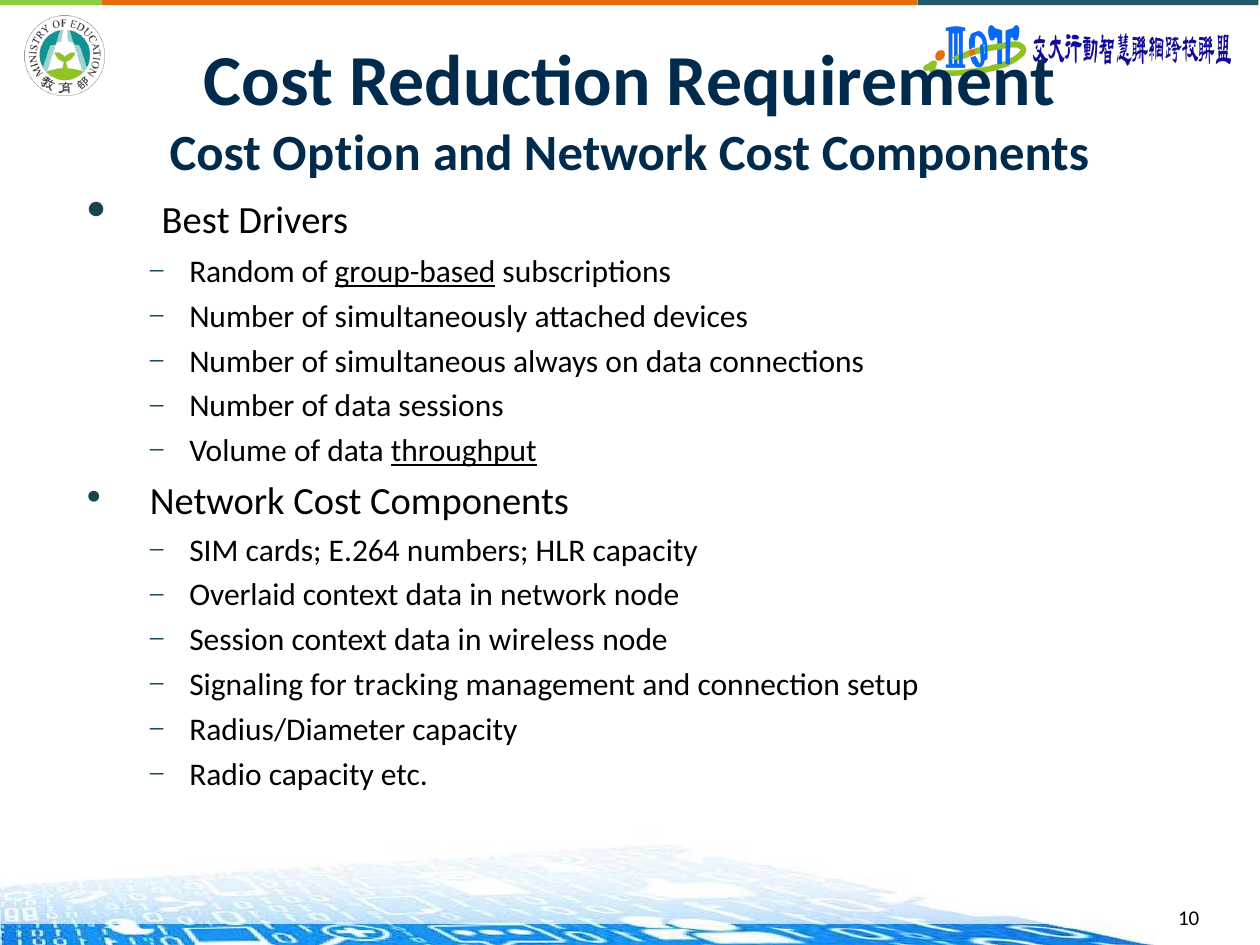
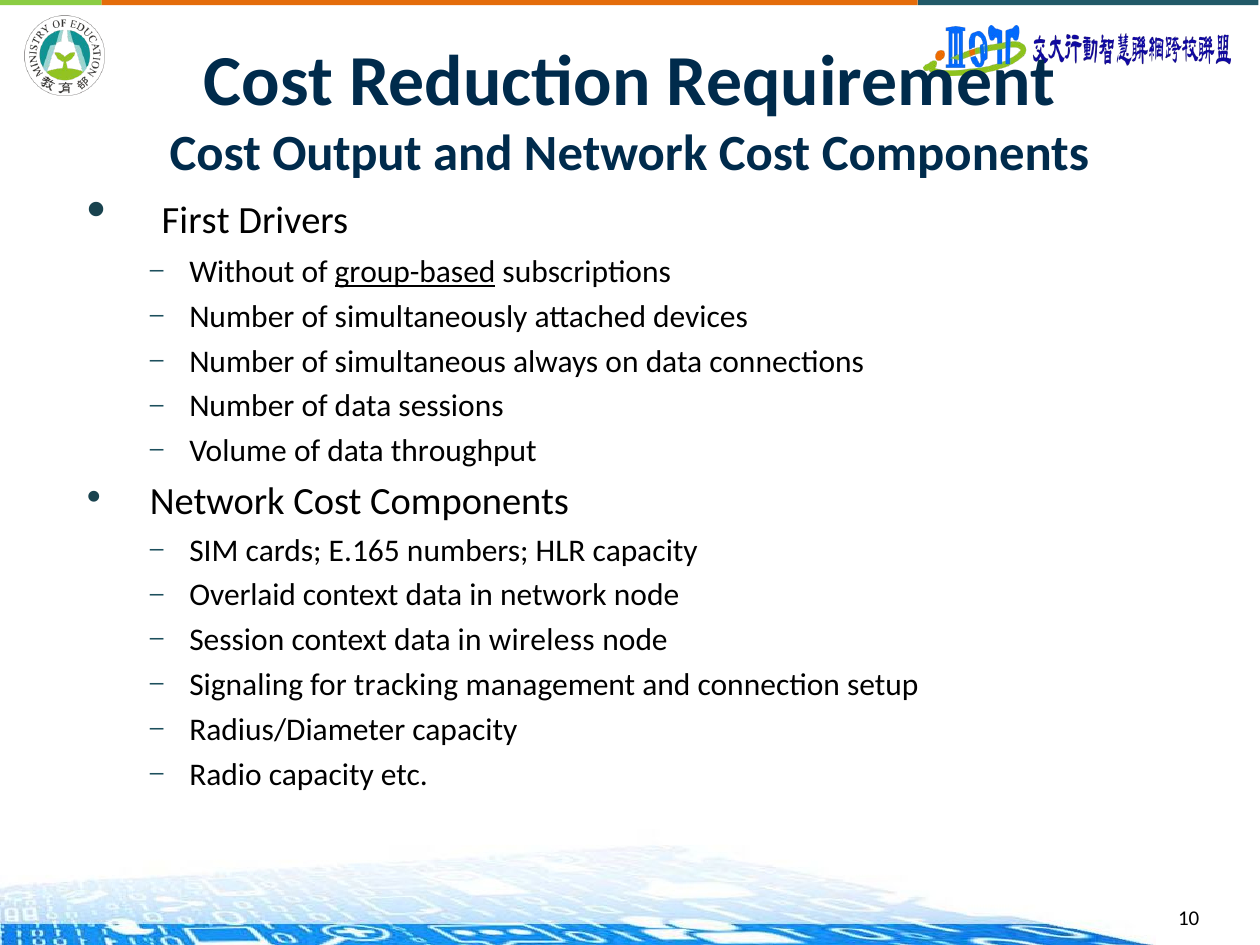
Option: Option -> Output
Best: Best -> First
Random: Random -> Without
throughput underline: present -> none
E.264: E.264 -> E.165
